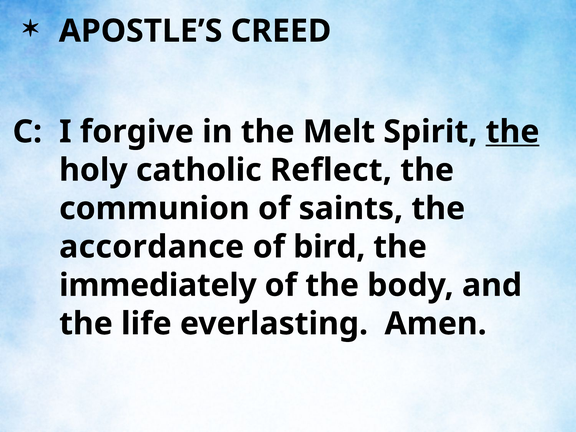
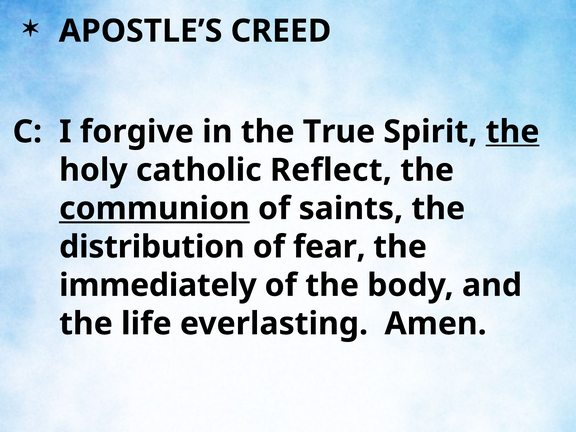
Melt: Melt -> True
communion underline: none -> present
accordance: accordance -> distribution
bird: bird -> fear
